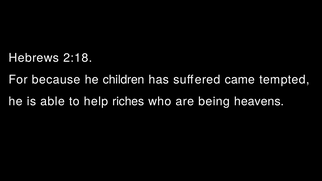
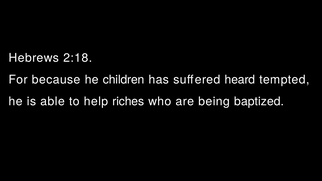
came: came -> heard
heavens: heavens -> baptized
